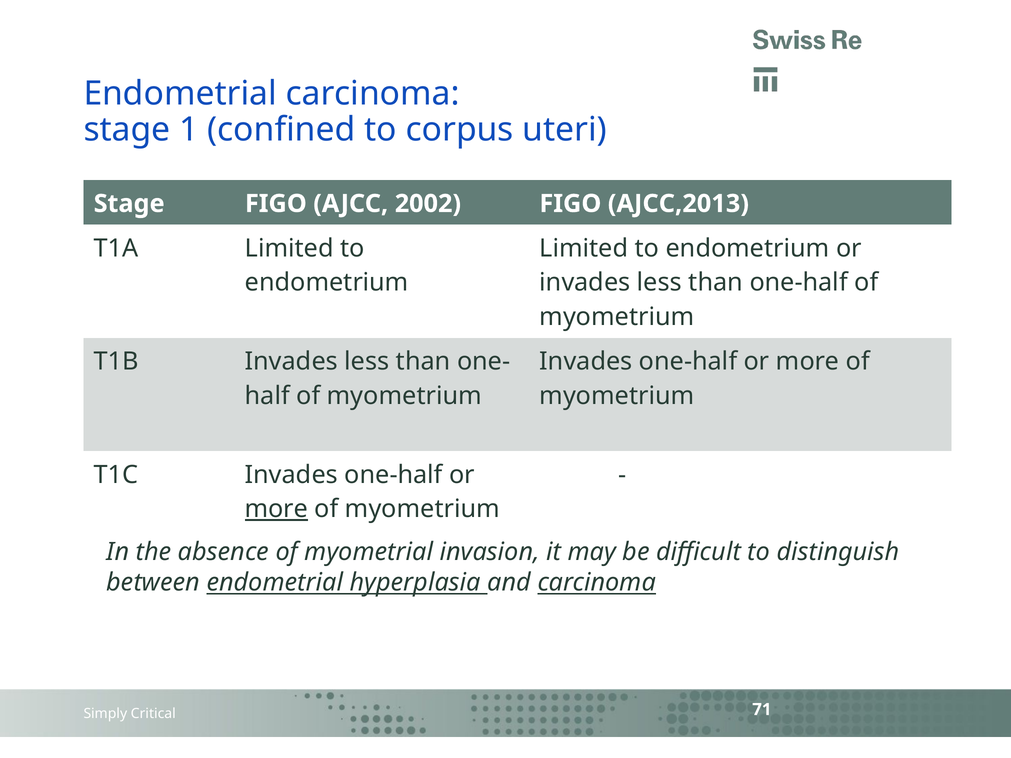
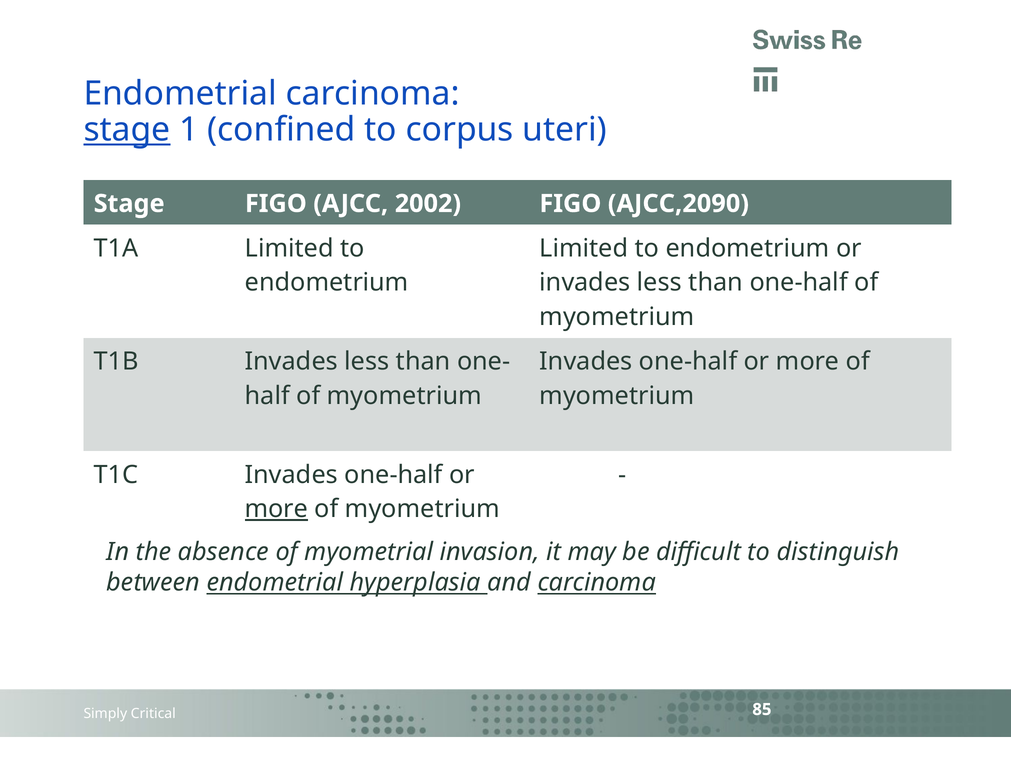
stage at (127, 130) underline: none -> present
AJCC,2013: AJCC,2013 -> AJCC,2090
71: 71 -> 85
